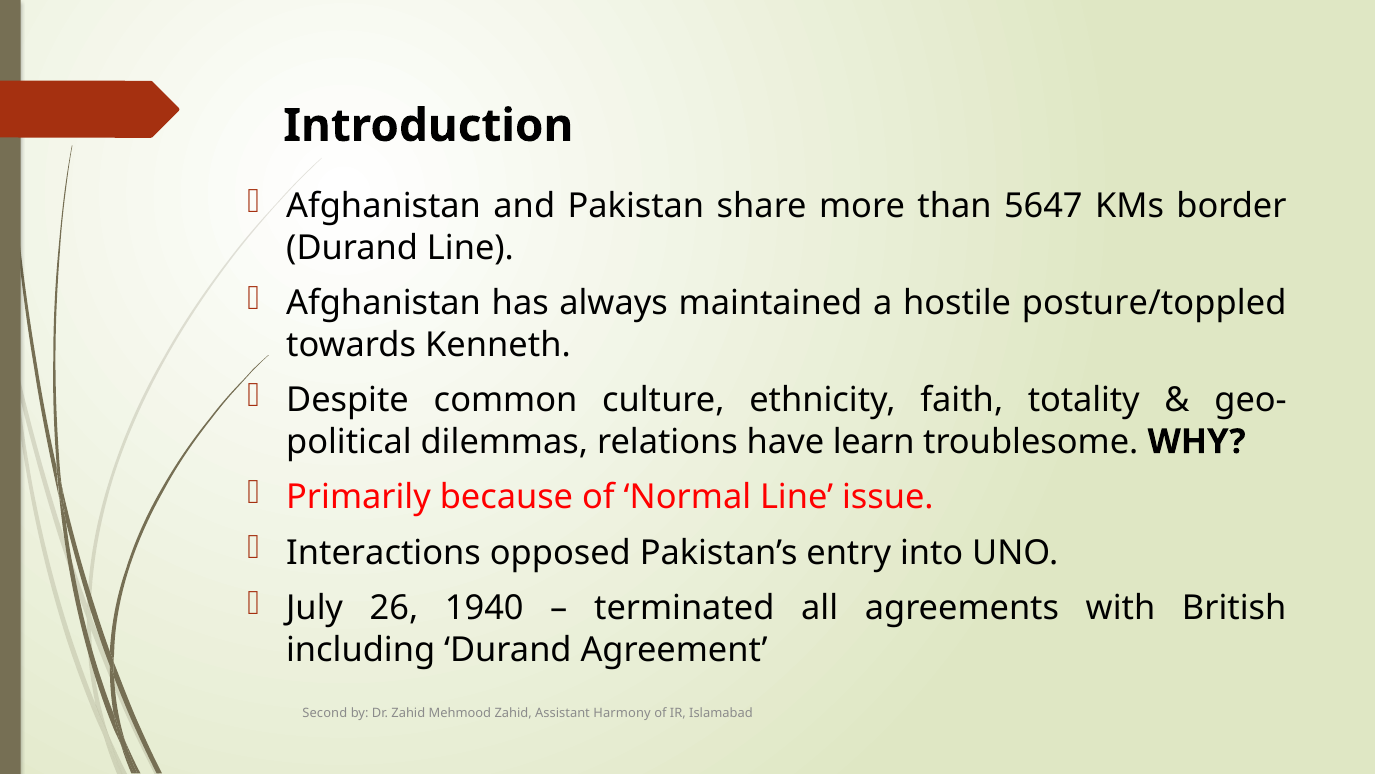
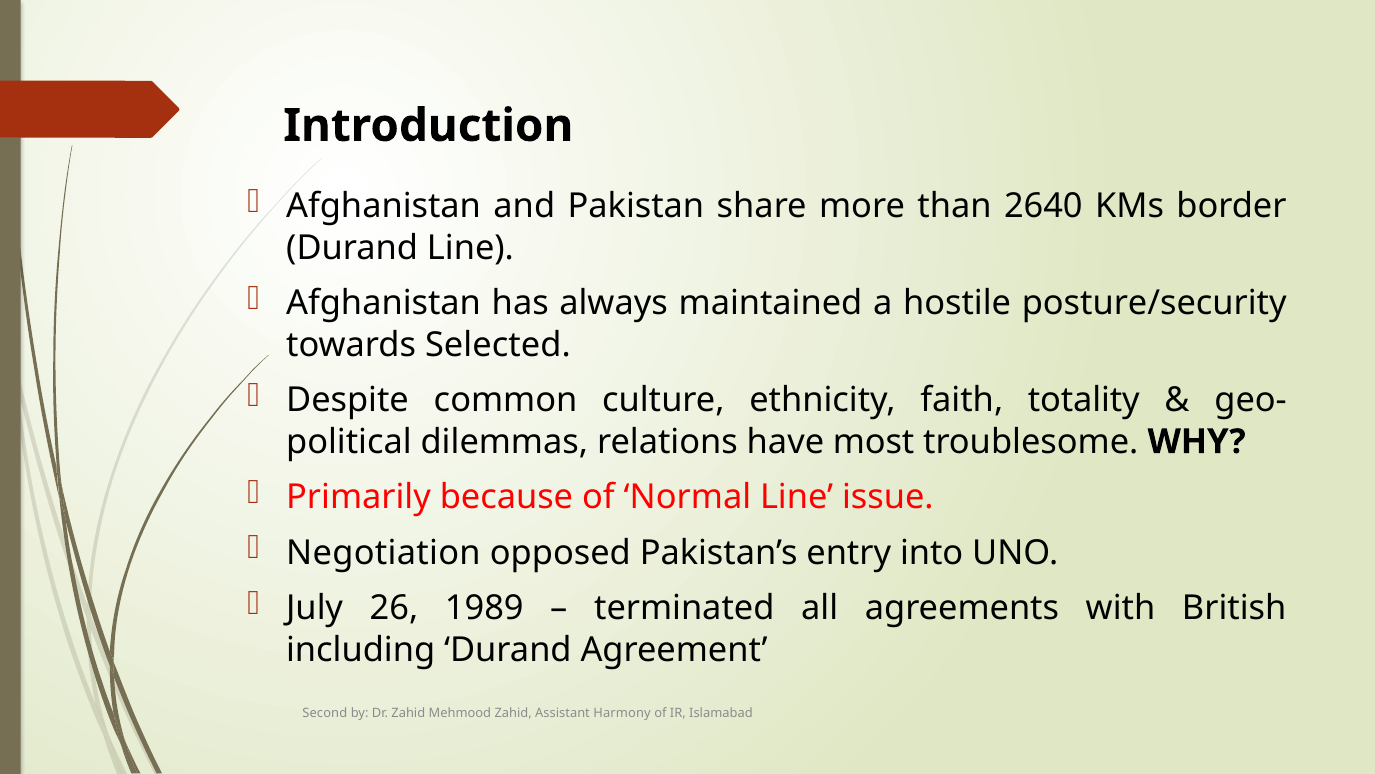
5647: 5647 -> 2640
posture/toppled: posture/toppled -> posture/security
Kenneth: Kenneth -> Selected
learn: learn -> most
Interactions: Interactions -> Negotiation
1940: 1940 -> 1989
